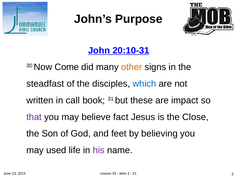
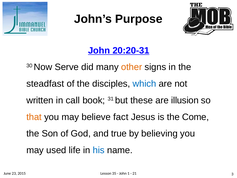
20:10-31: 20:10-31 -> 20:20-31
Come: Come -> Serve
impact: impact -> illusion
that colour: purple -> orange
Close: Close -> Come
feet: feet -> true
his colour: purple -> blue
